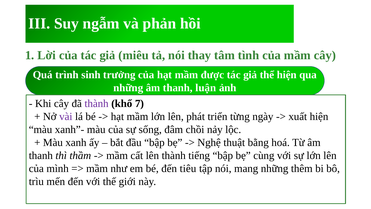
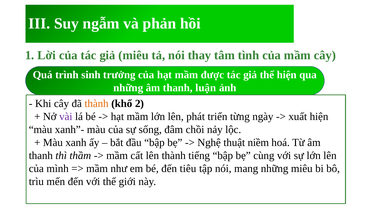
thành at (97, 103) colour: purple -> orange
7: 7 -> 2
bằng: bằng -> niềm
những thêm: thêm -> miêu
